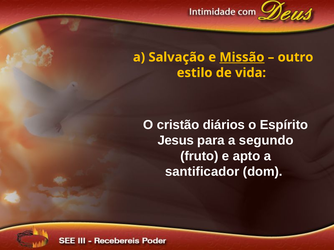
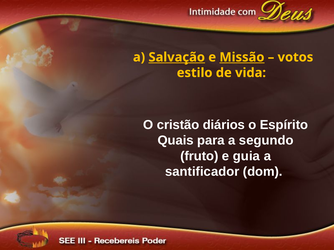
Salvação underline: none -> present
outro: outro -> votos
Jesus: Jesus -> Quais
apto: apto -> guia
